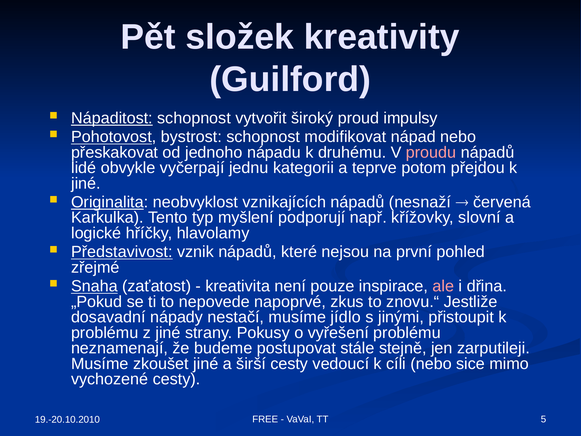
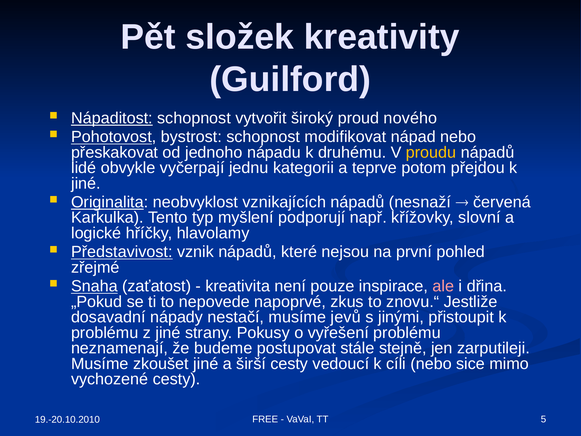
impulsy: impulsy -> nového
proudu colour: pink -> yellow
jídlo: jídlo -> jevů
